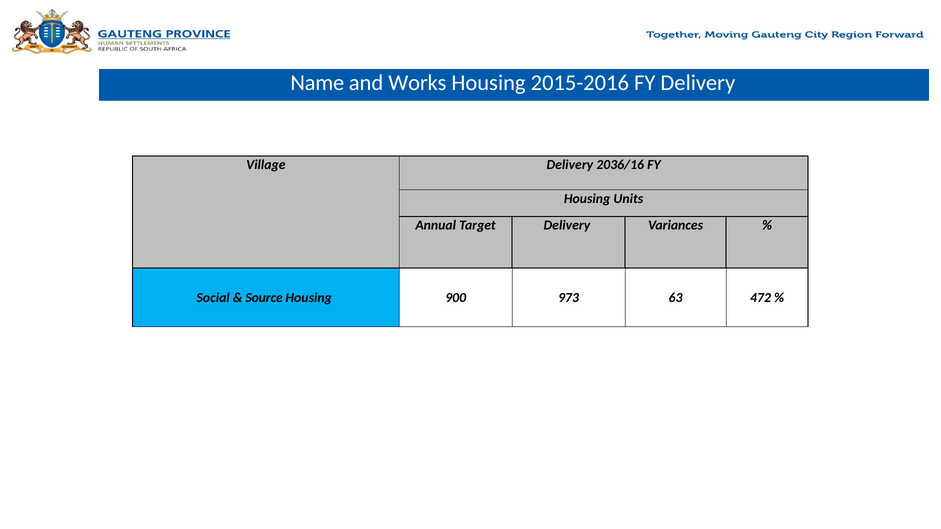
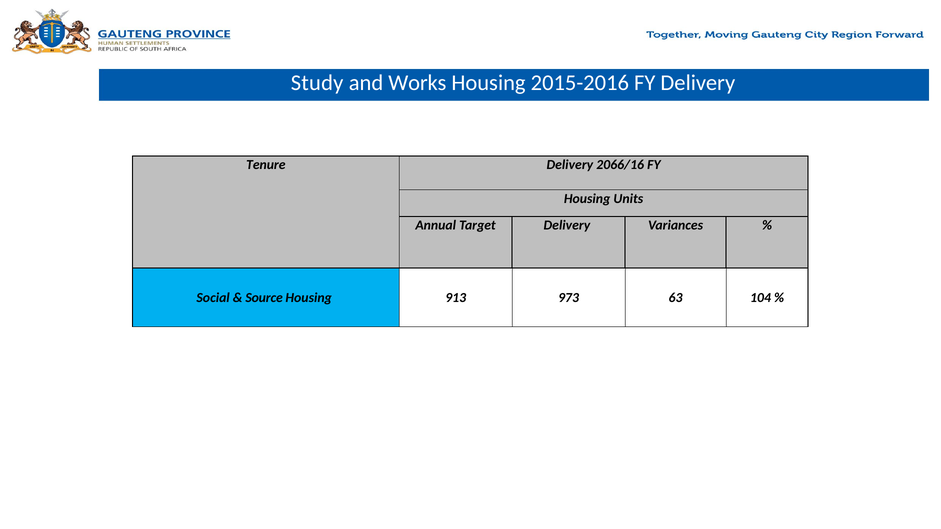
Name: Name -> Study
Village: Village -> Tenure
2036/16: 2036/16 -> 2066/16
900: 900 -> 913
472: 472 -> 104
